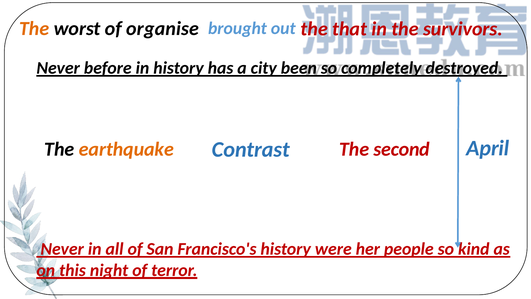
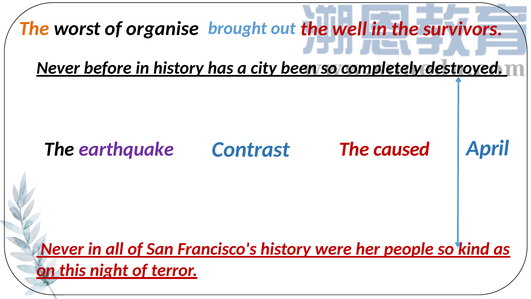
that: that -> well
earthquake colour: orange -> purple
second: second -> caused
